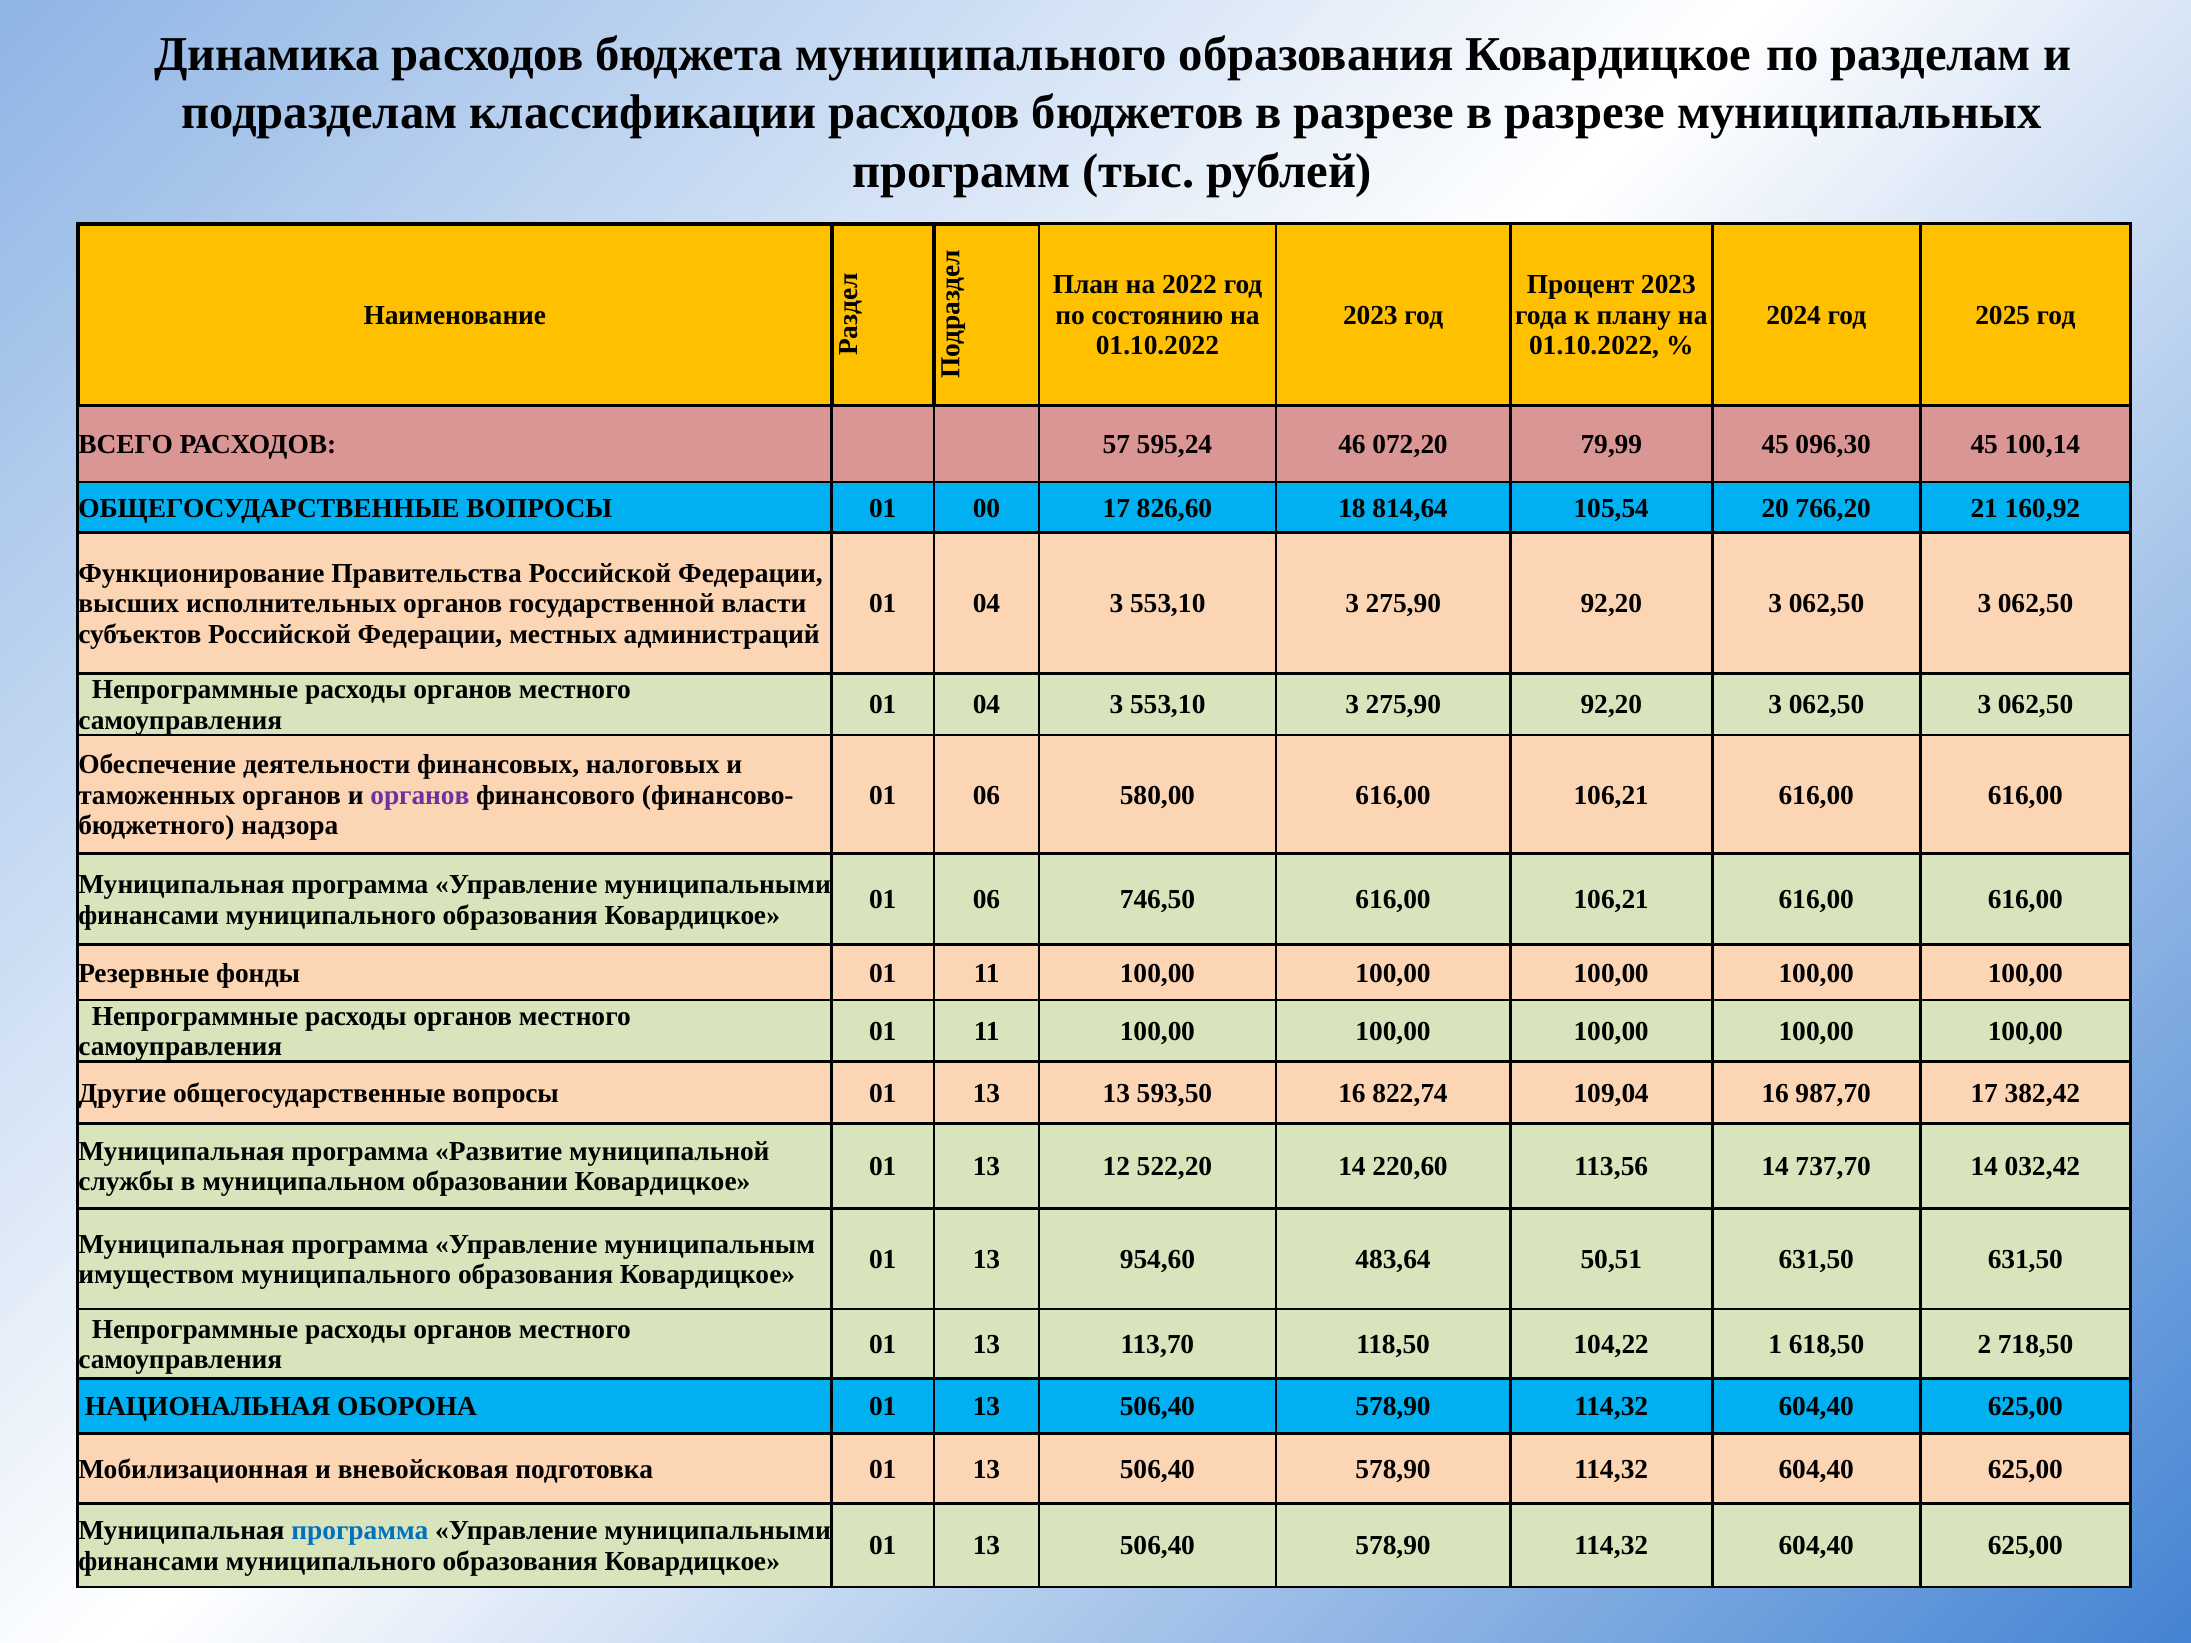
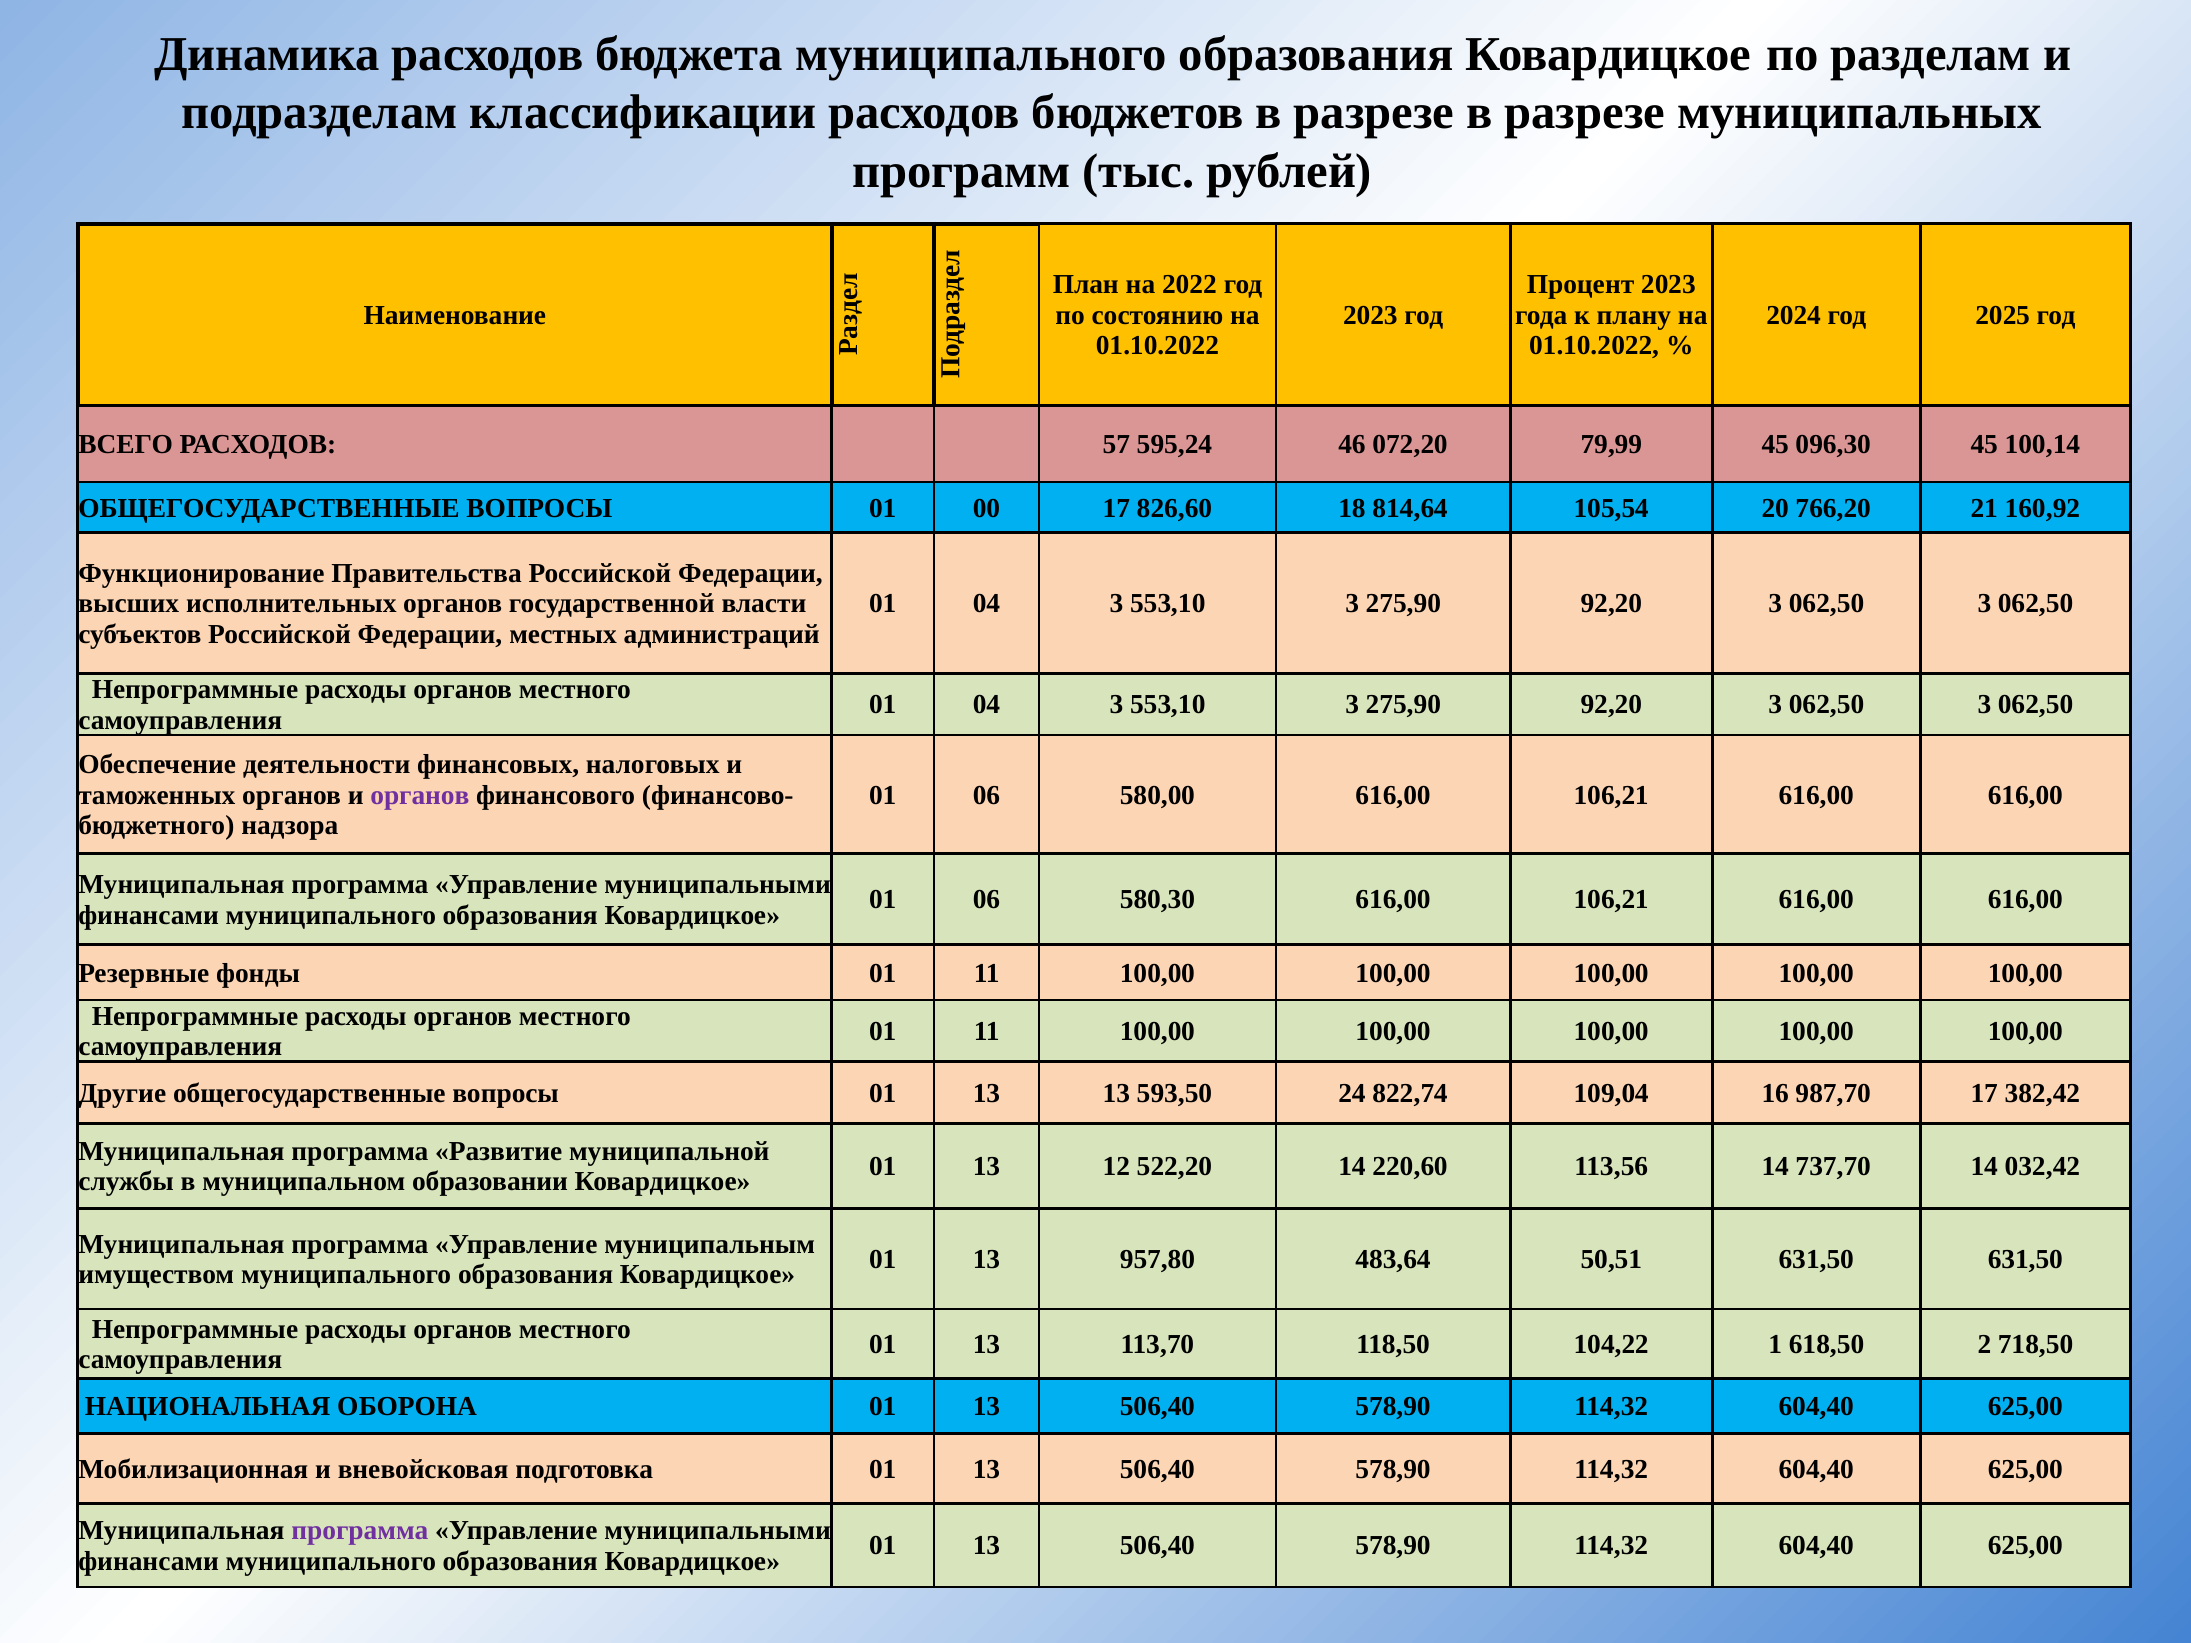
746,50: 746,50 -> 580,30
593,50 16: 16 -> 24
954,60: 954,60 -> 957,80
программа at (360, 1531) colour: blue -> purple
